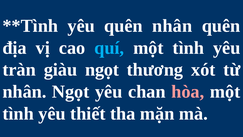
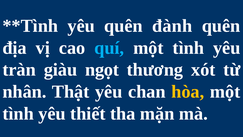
quên nhân: nhân -> đành
nhân Ngọt: Ngọt -> Thật
hòa colour: pink -> yellow
